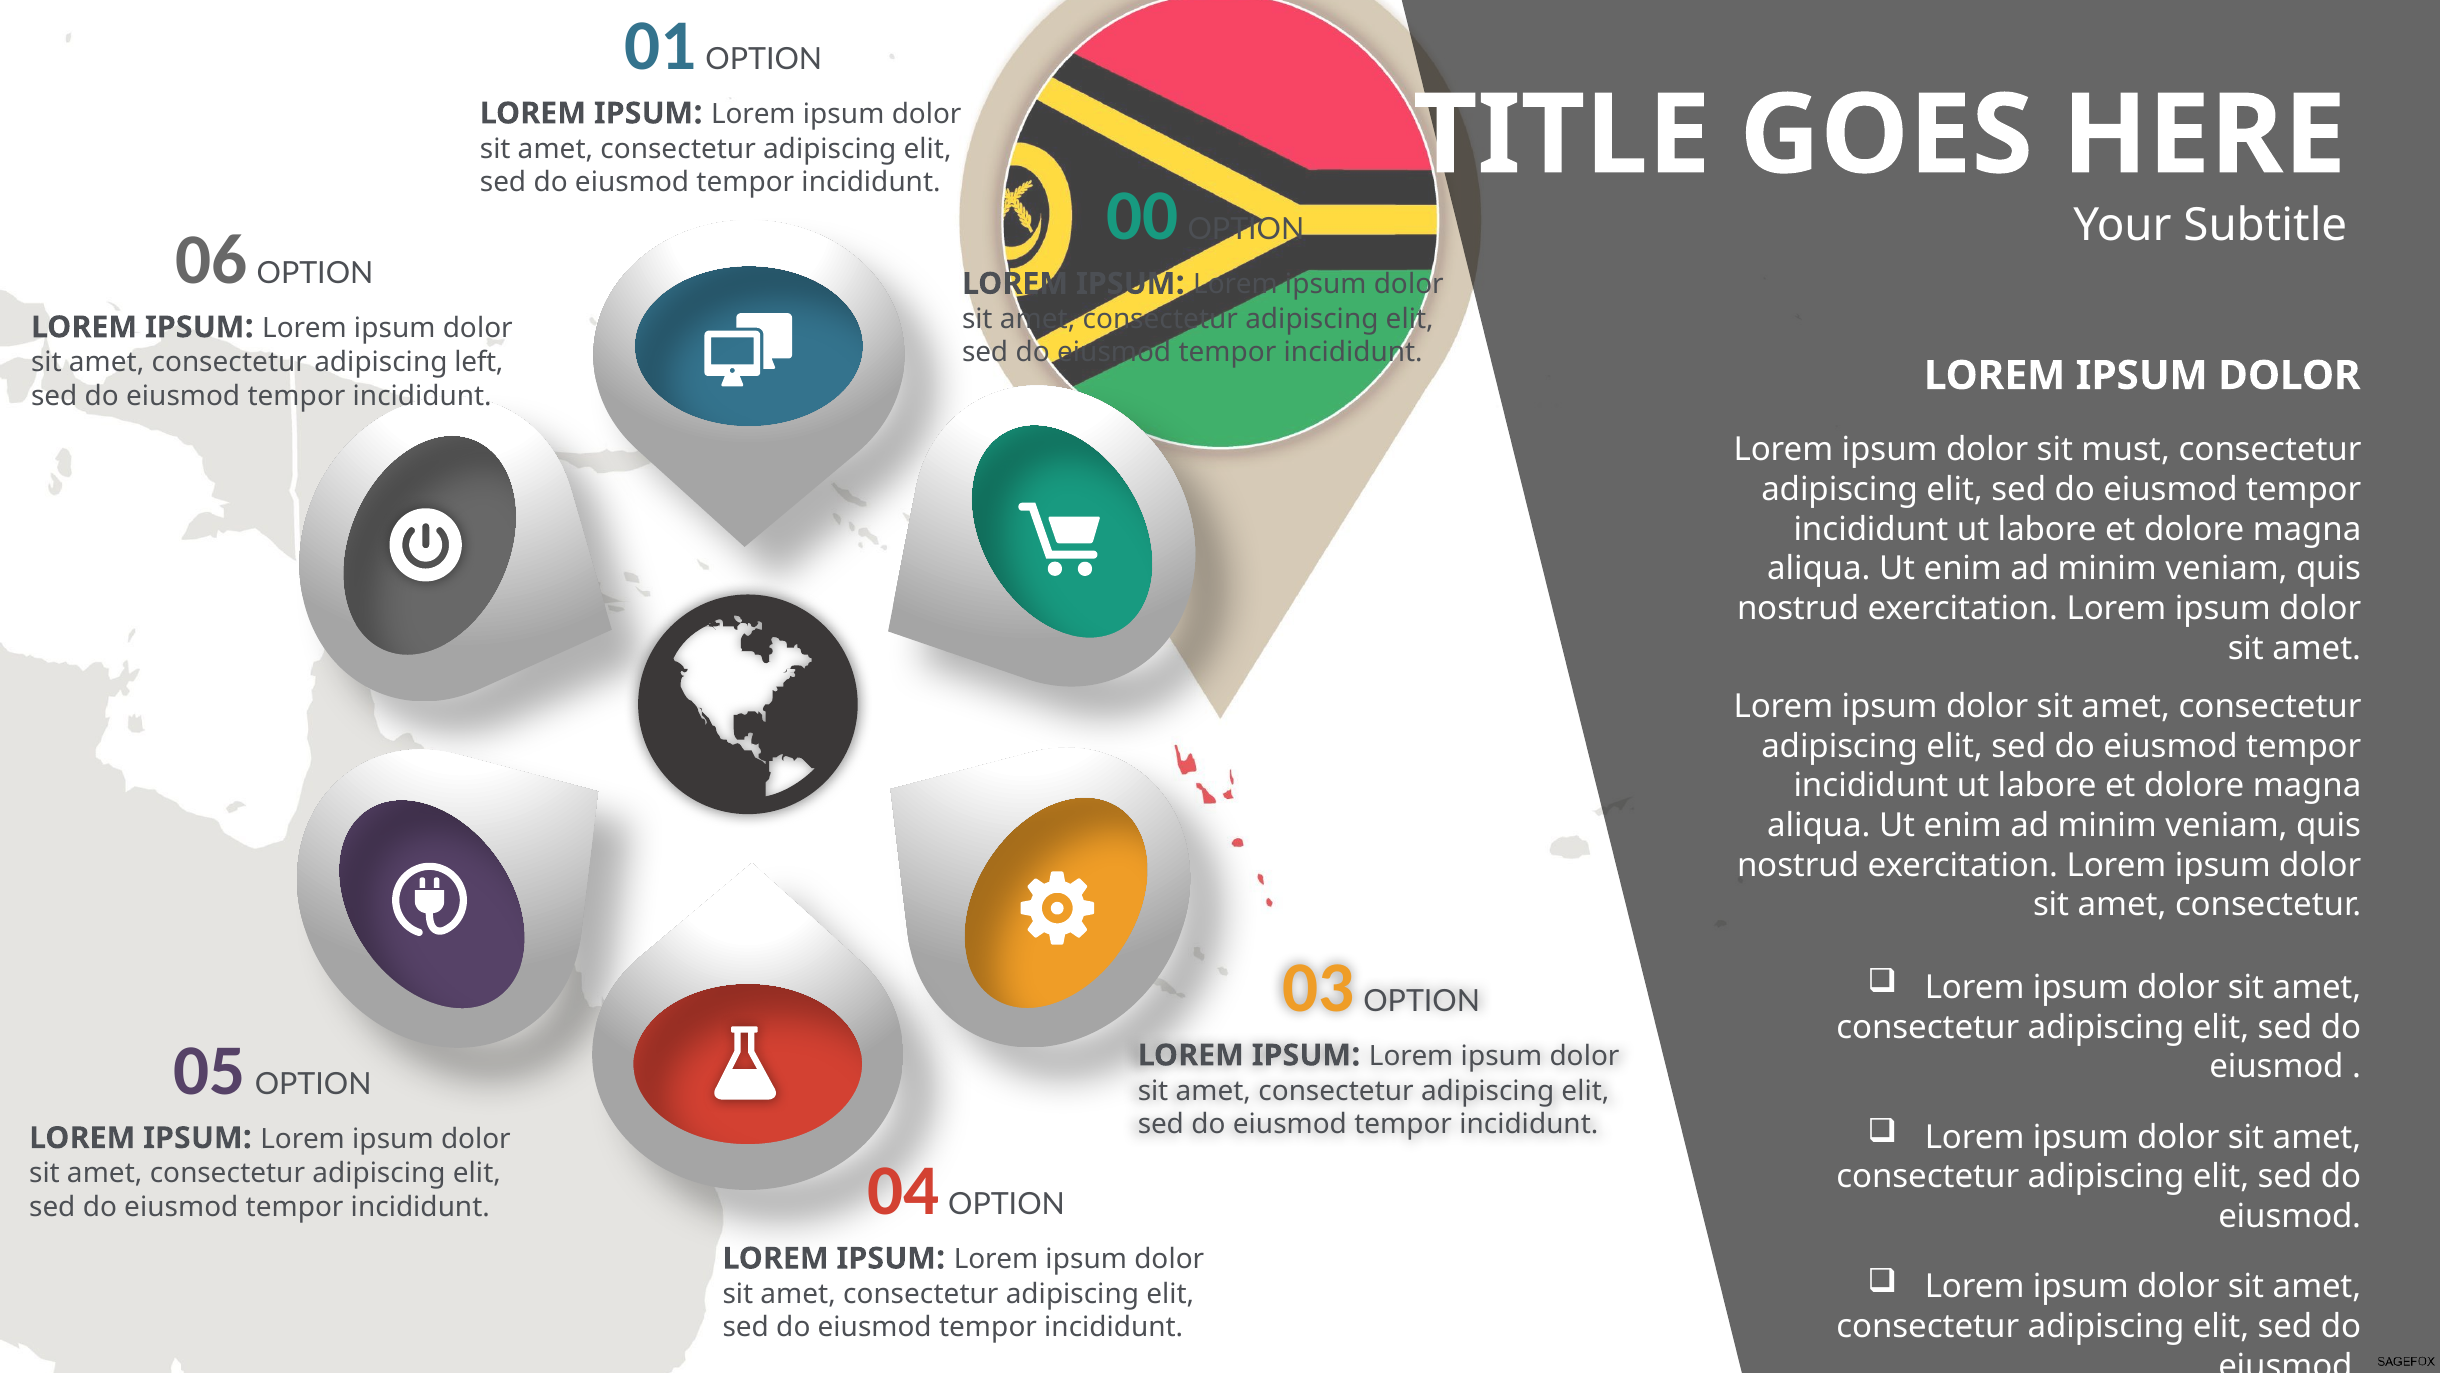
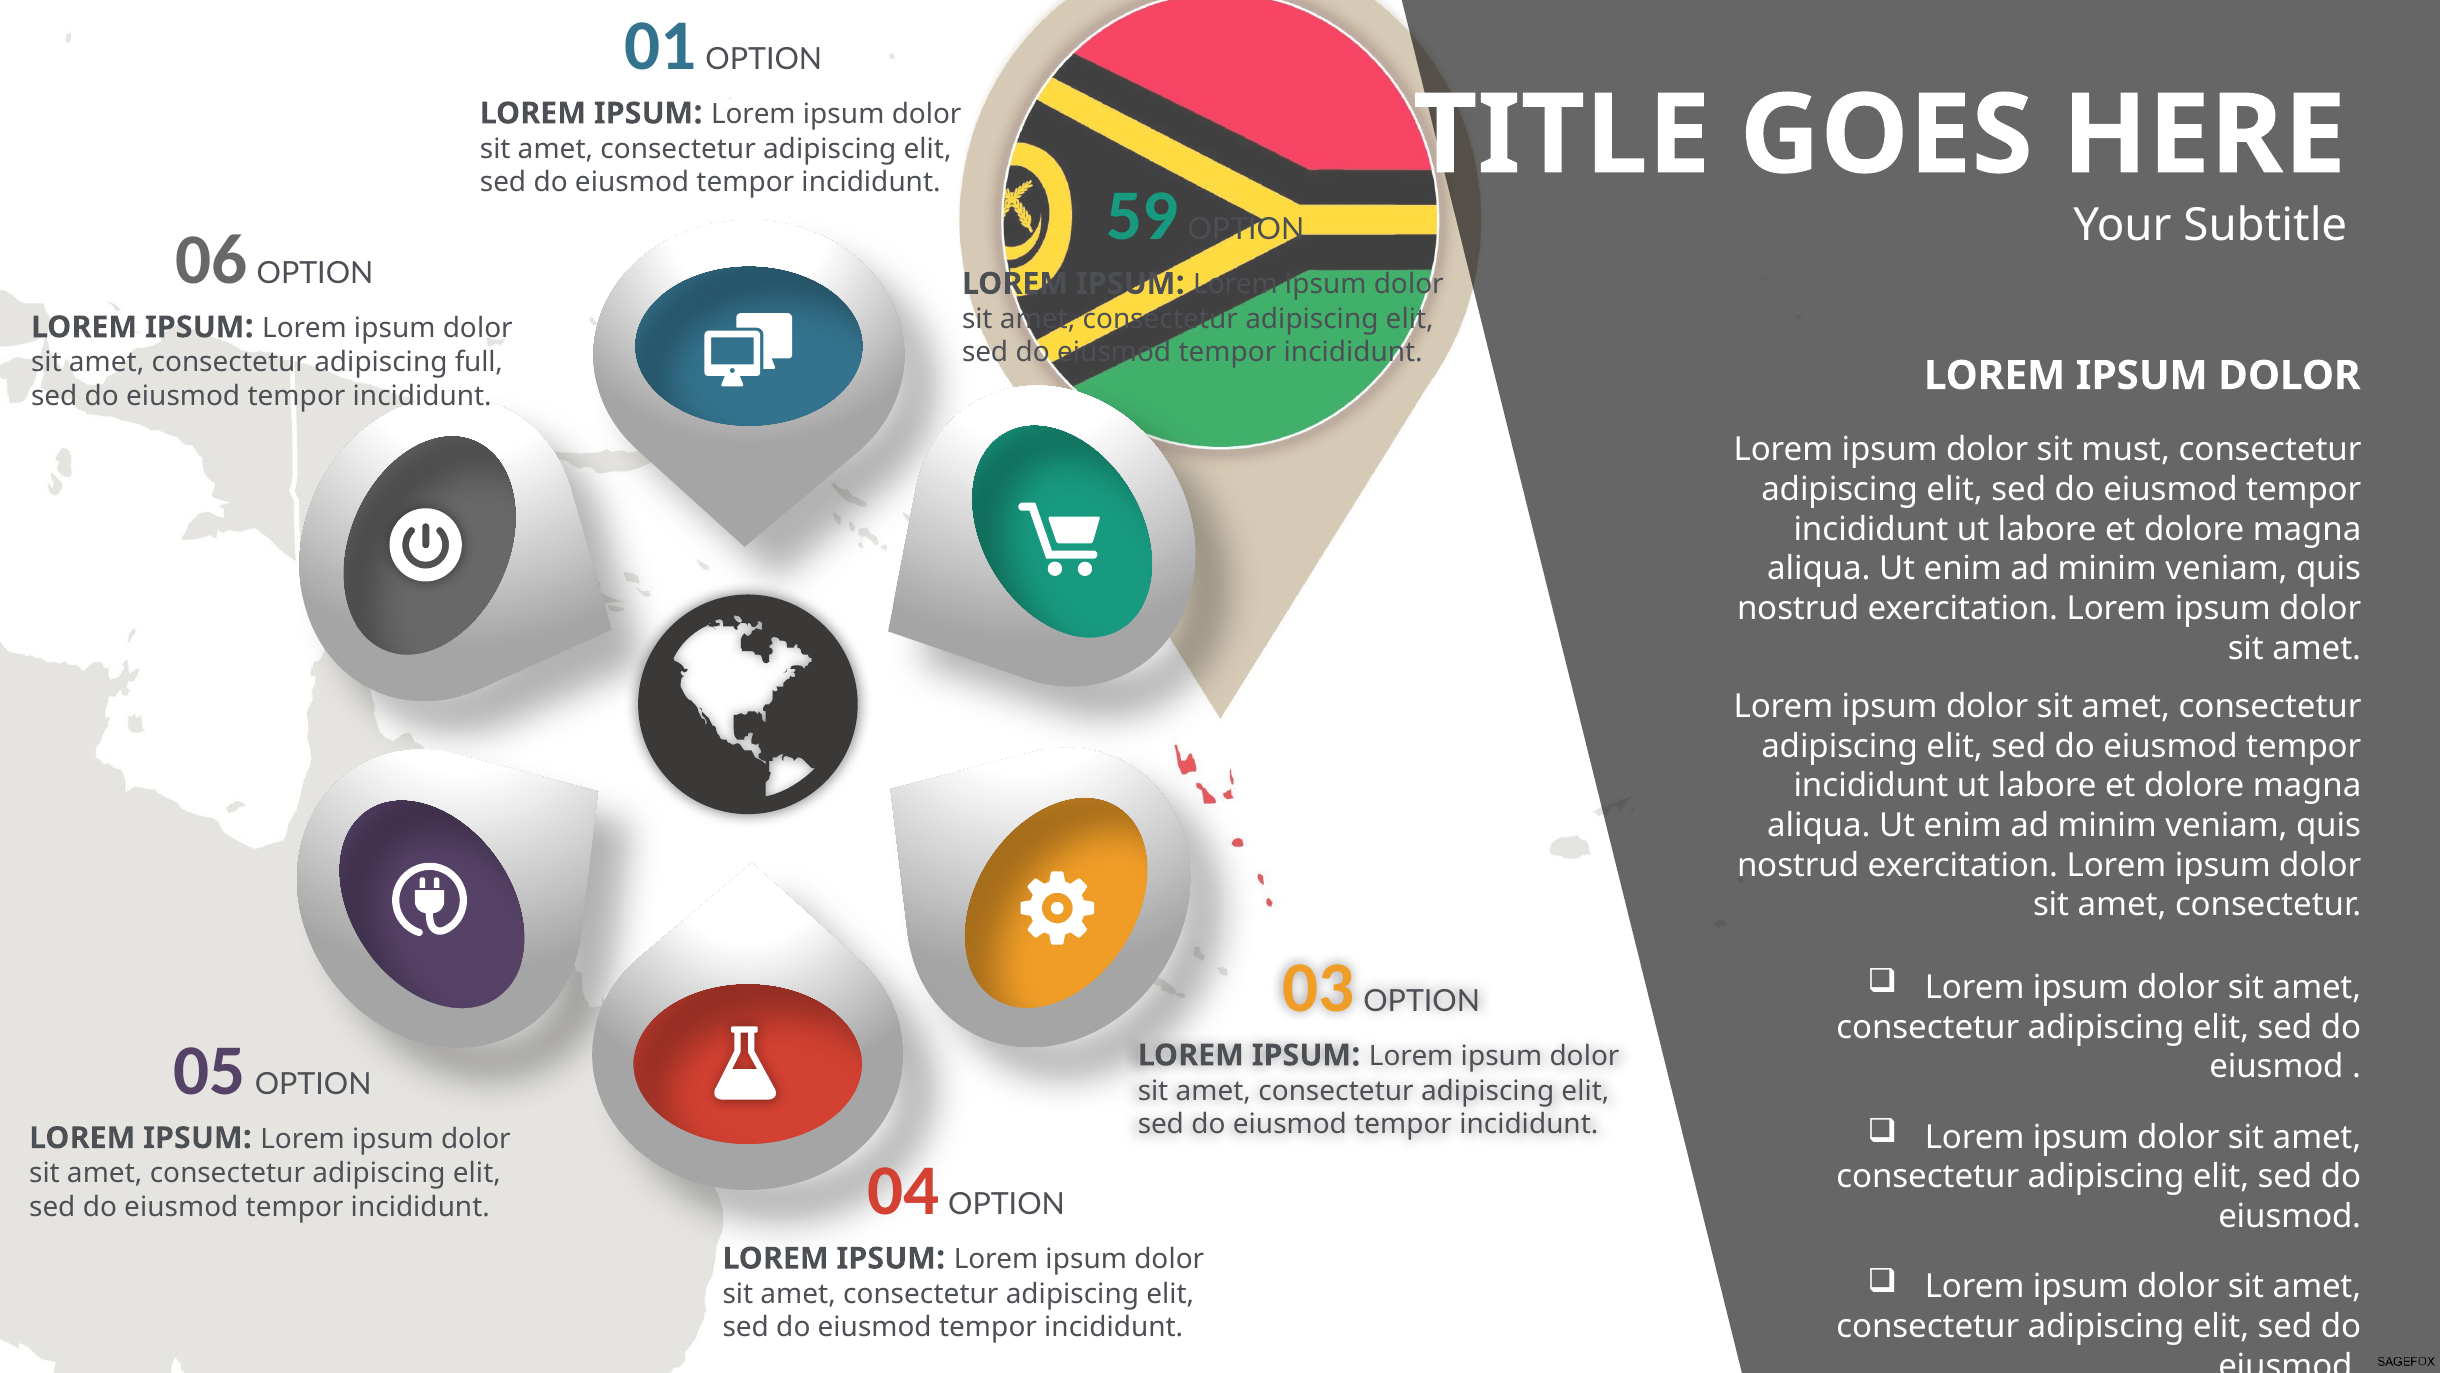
00: 00 -> 59
left: left -> full
